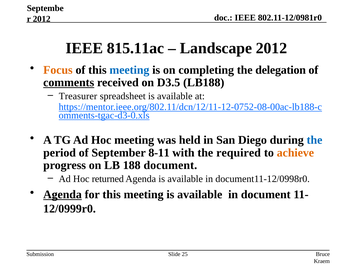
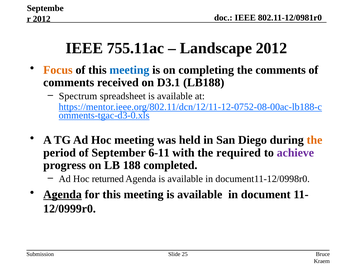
815.11ac: 815.11ac -> 755.11ac
the delegation: delegation -> comments
comments at (69, 83) underline: present -> none
D3.5: D3.5 -> D3.1
Treasurer: Treasurer -> Spectrum
the at (315, 140) colour: blue -> orange
8-11: 8-11 -> 6-11
achieve colour: orange -> purple
188 document: document -> completed
